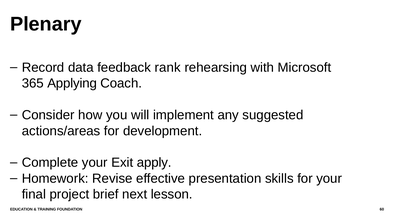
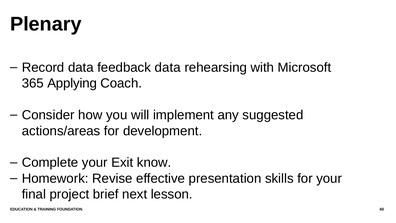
feedback rank: rank -> data
apply: apply -> know
